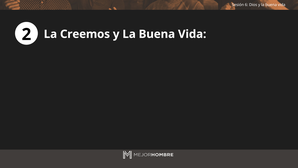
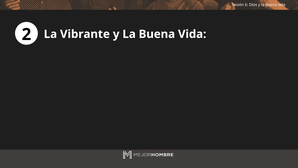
Creemos: Creemos -> Vibrante
